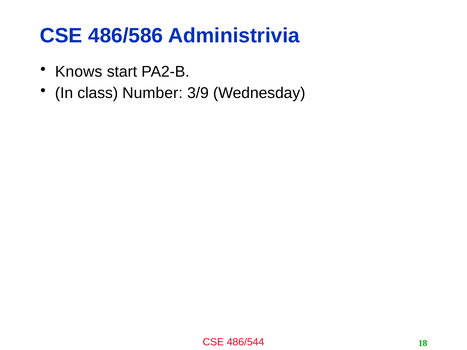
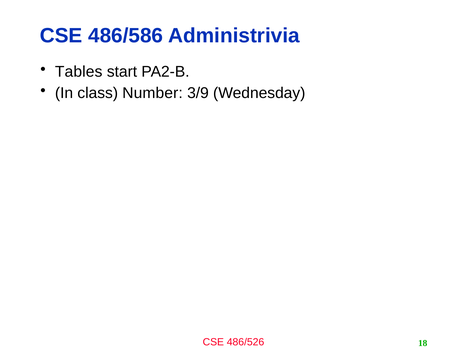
Knows: Knows -> Tables
486/544: 486/544 -> 486/526
